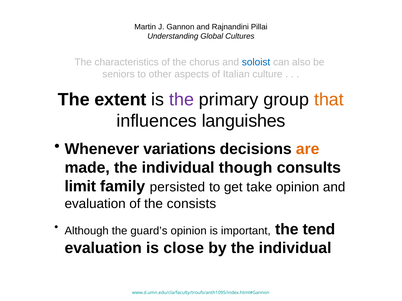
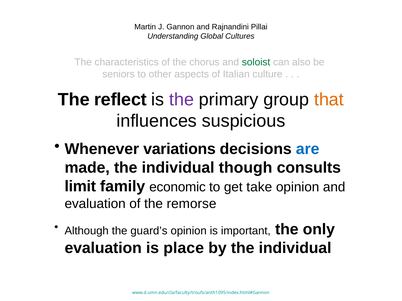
soloist colour: blue -> green
extent: extent -> reflect
languishes: languishes -> suspicious
are colour: orange -> blue
persisted: persisted -> economic
consists: consists -> remorse
tend: tend -> only
close: close -> place
